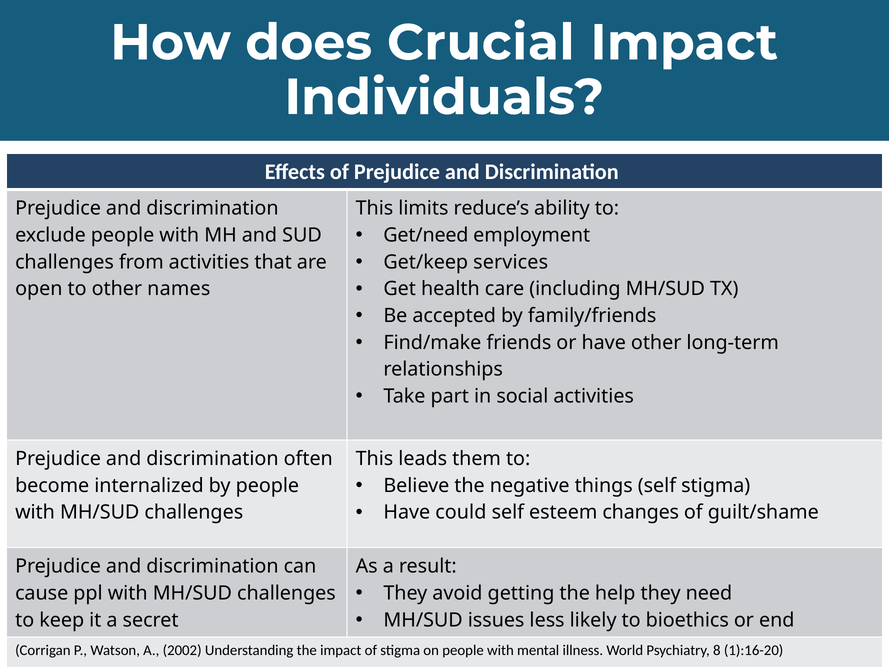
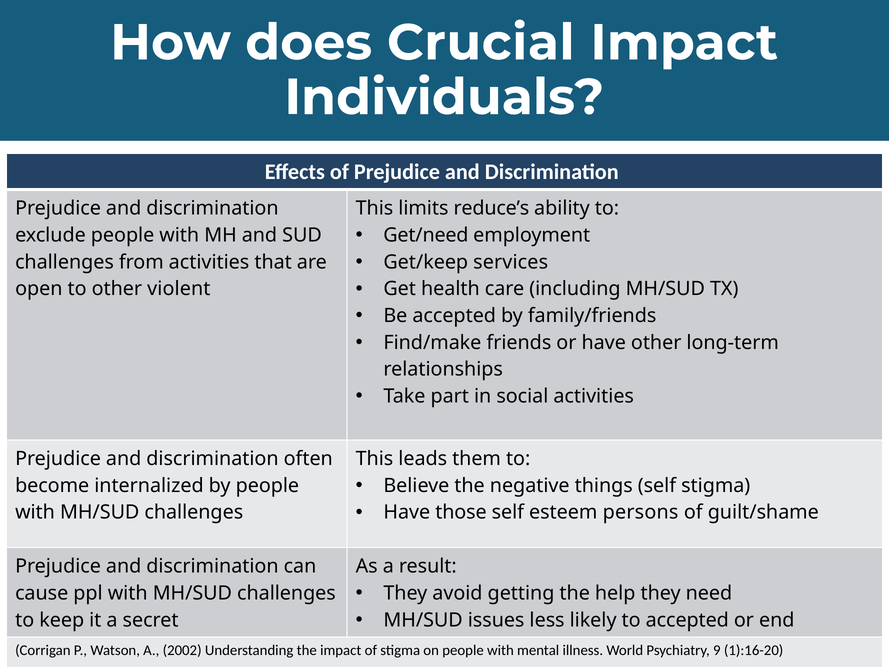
names: names -> violent
could: could -> those
changes: changes -> persons
to bioethics: bioethics -> accepted
8: 8 -> 9
